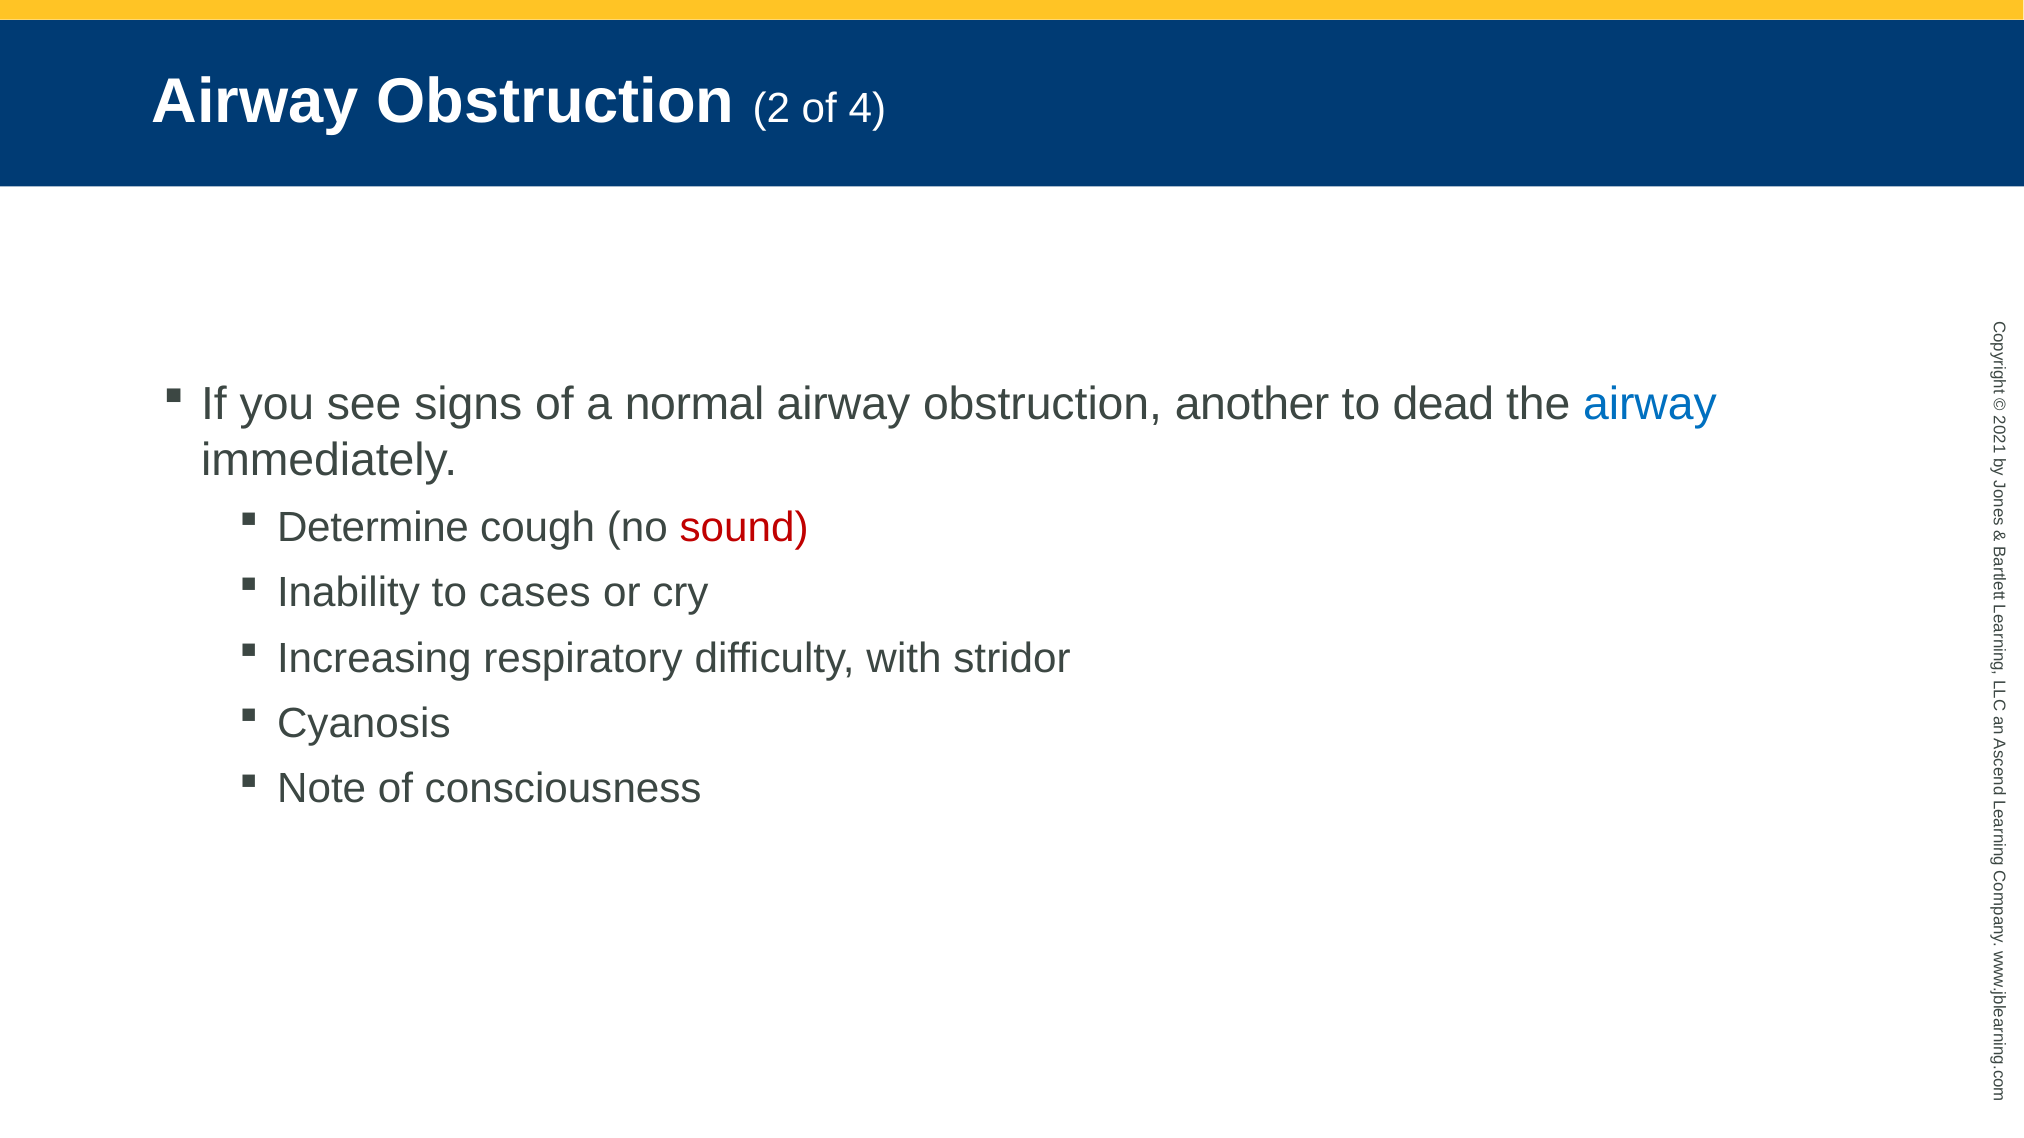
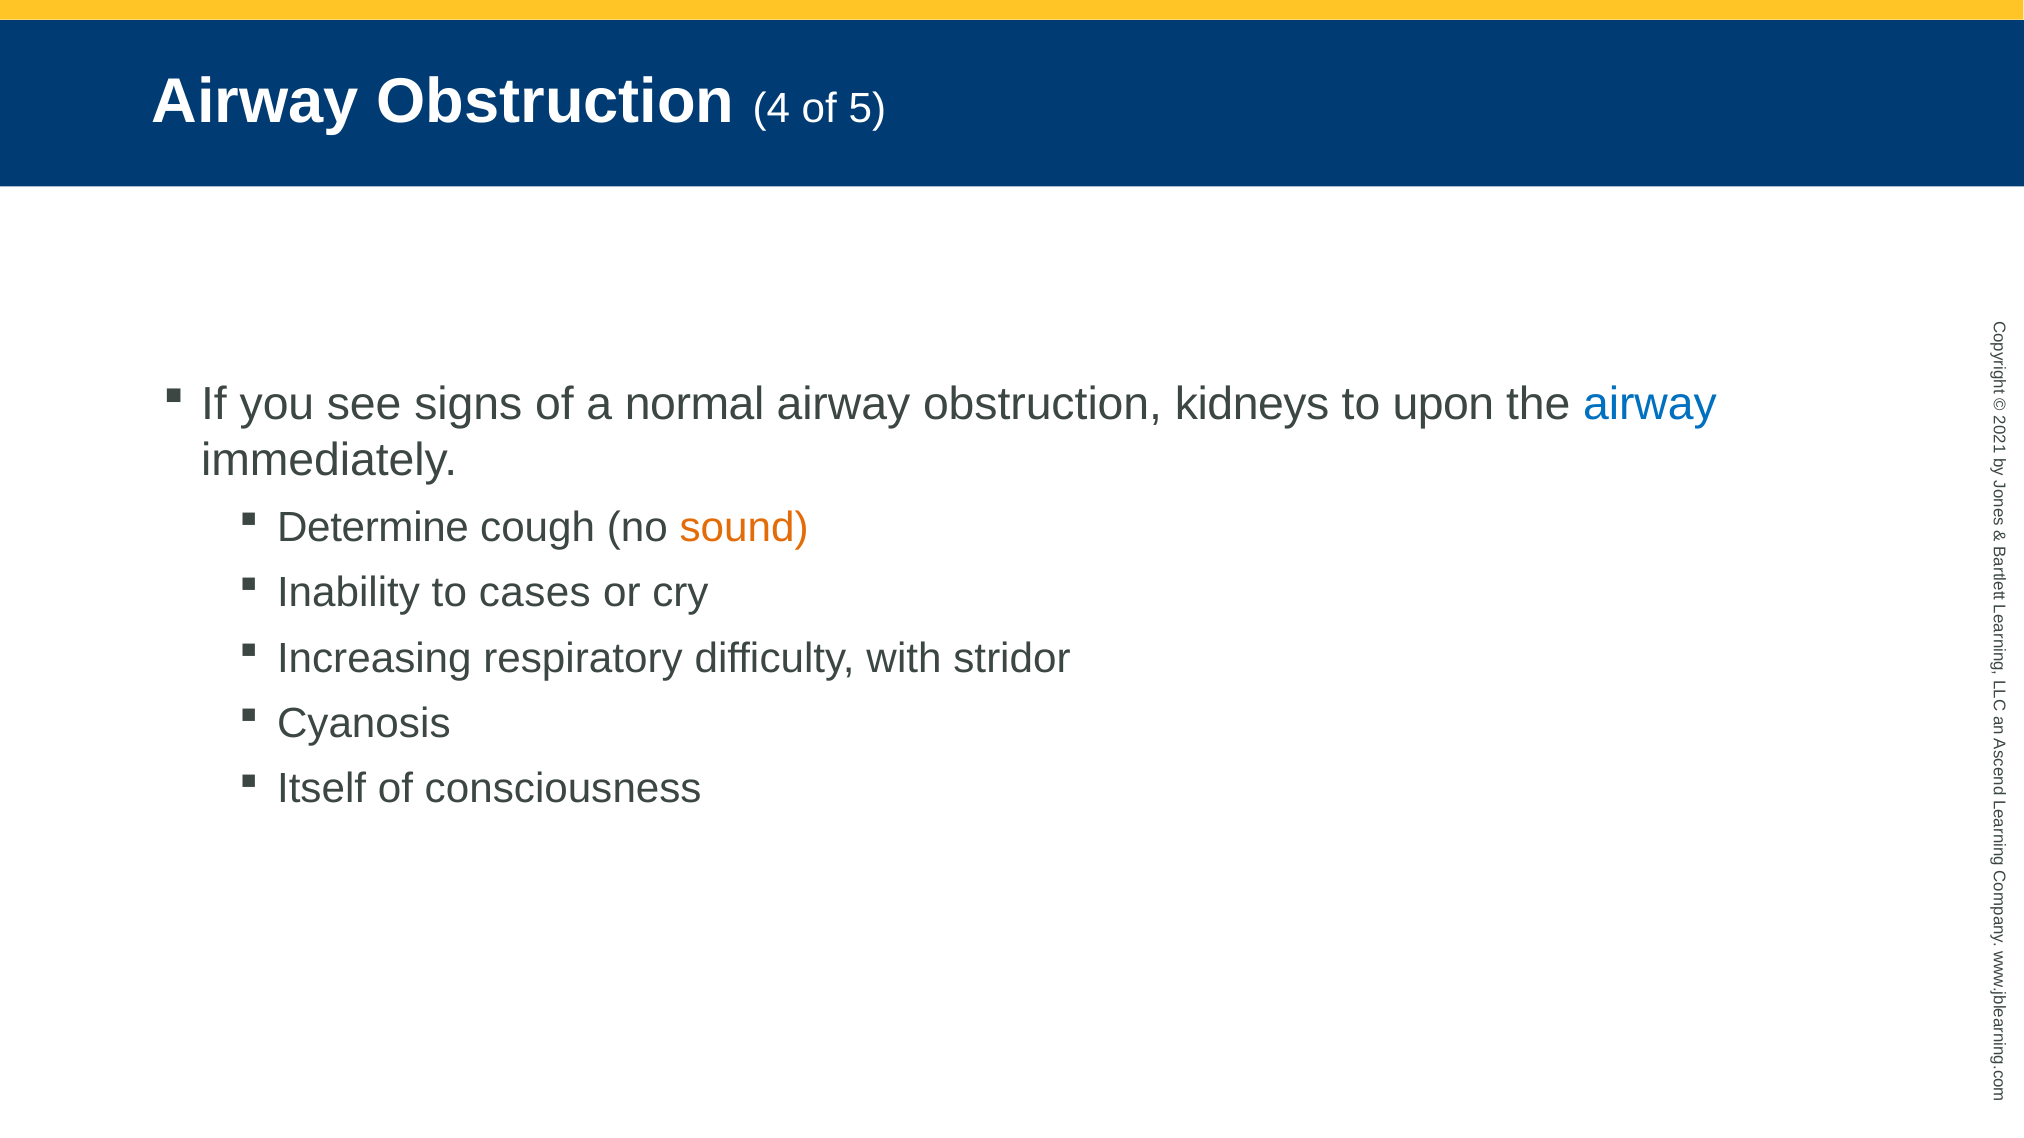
Obstruction 2: 2 -> 4
4: 4 -> 5
another: another -> kidneys
dead: dead -> upon
sound colour: red -> orange
Note: Note -> Itself
